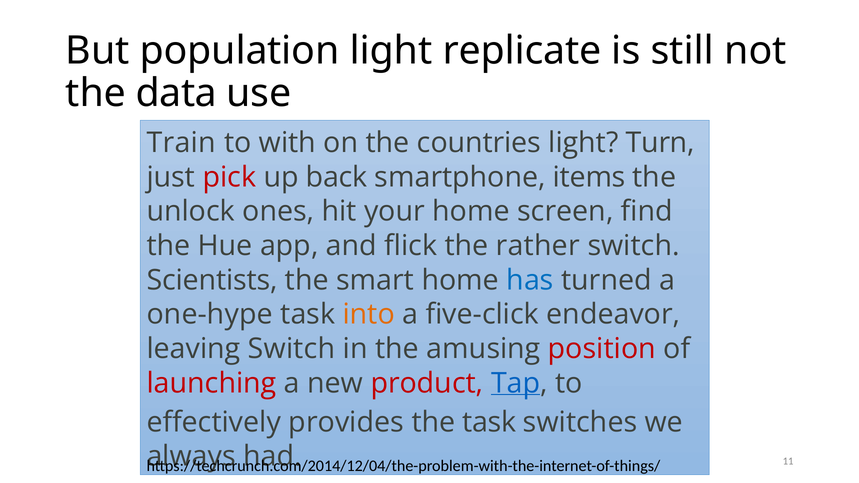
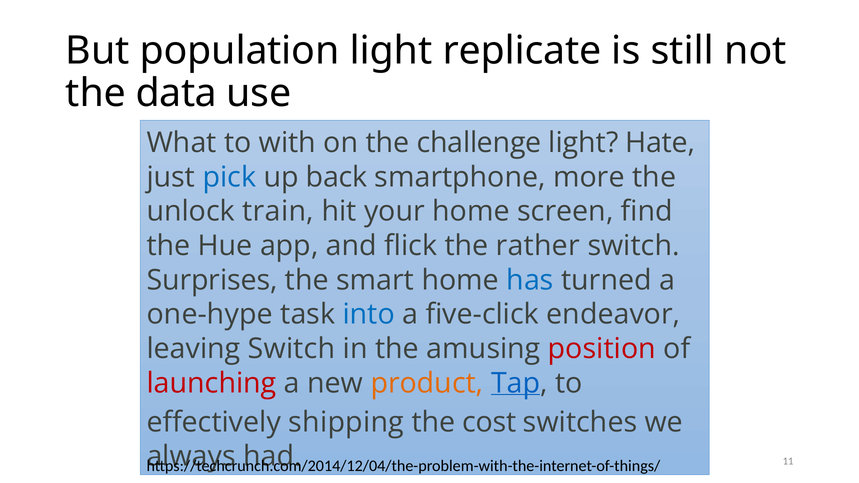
Train: Train -> What
countries: countries -> challenge
Turn: Turn -> Hate
pick colour: red -> blue
items: items -> more
ones: ones -> train
Scientists: Scientists -> Surprises
into colour: orange -> blue
product colour: red -> orange
provides: provides -> shipping
the task: task -> cost
